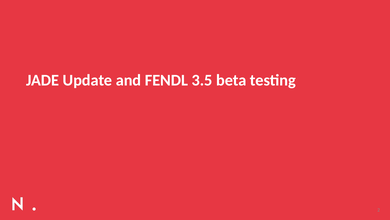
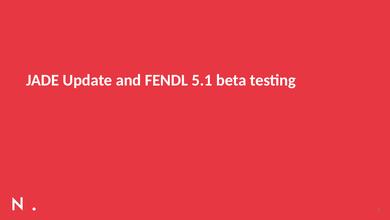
3.5: 3.5 -> 5.1
